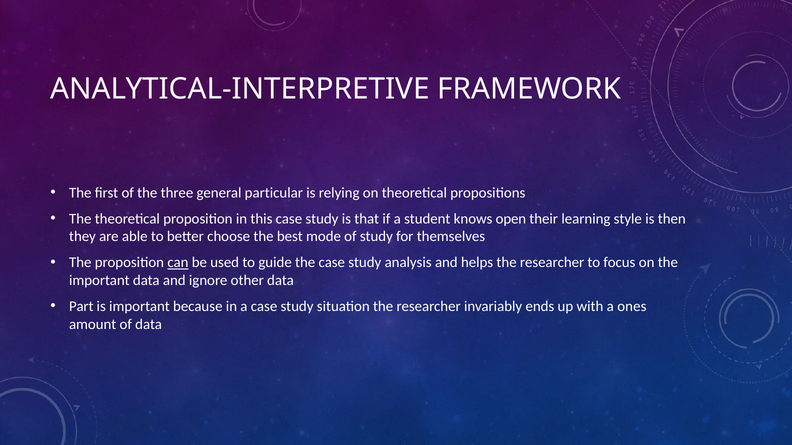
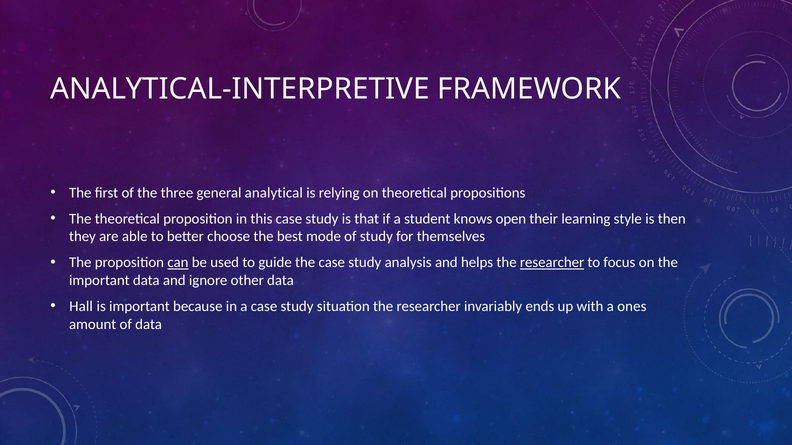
particular: particular -> analytical
researcher at (552, 263) underline: none -> present
Part: Part -> Hall
